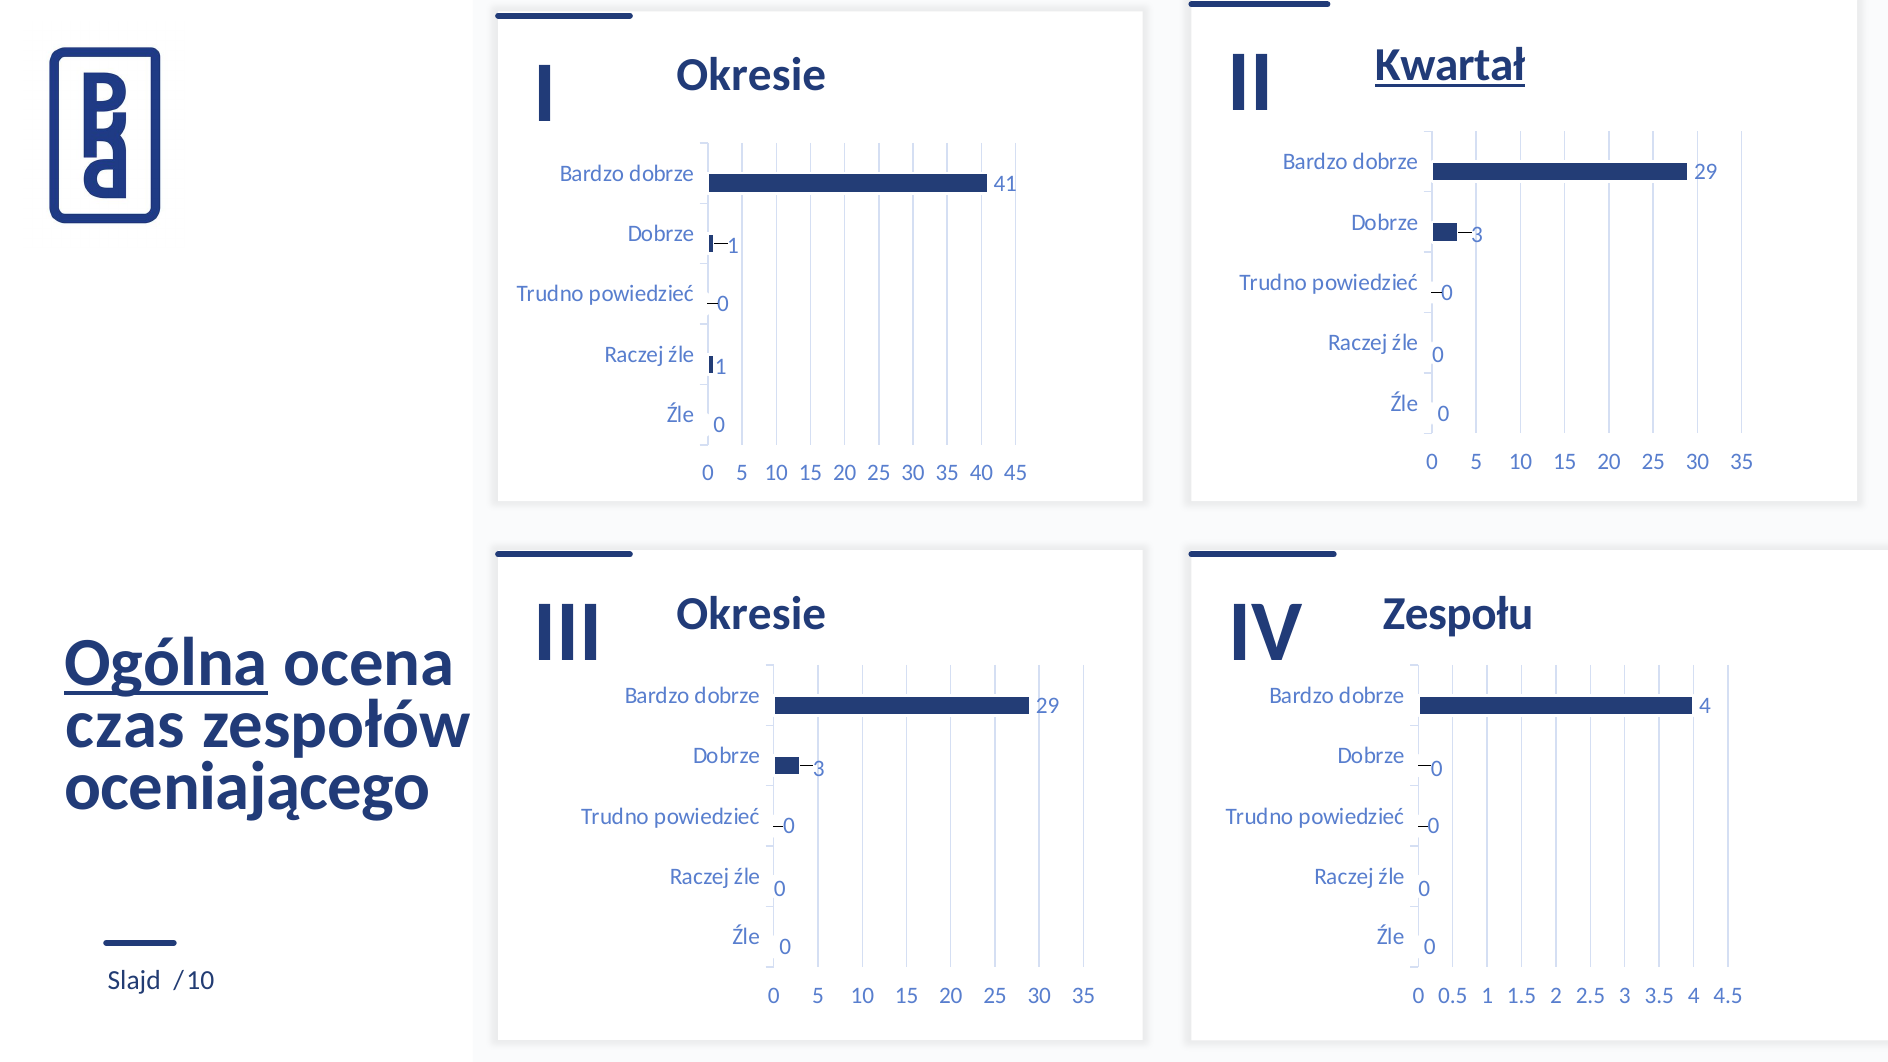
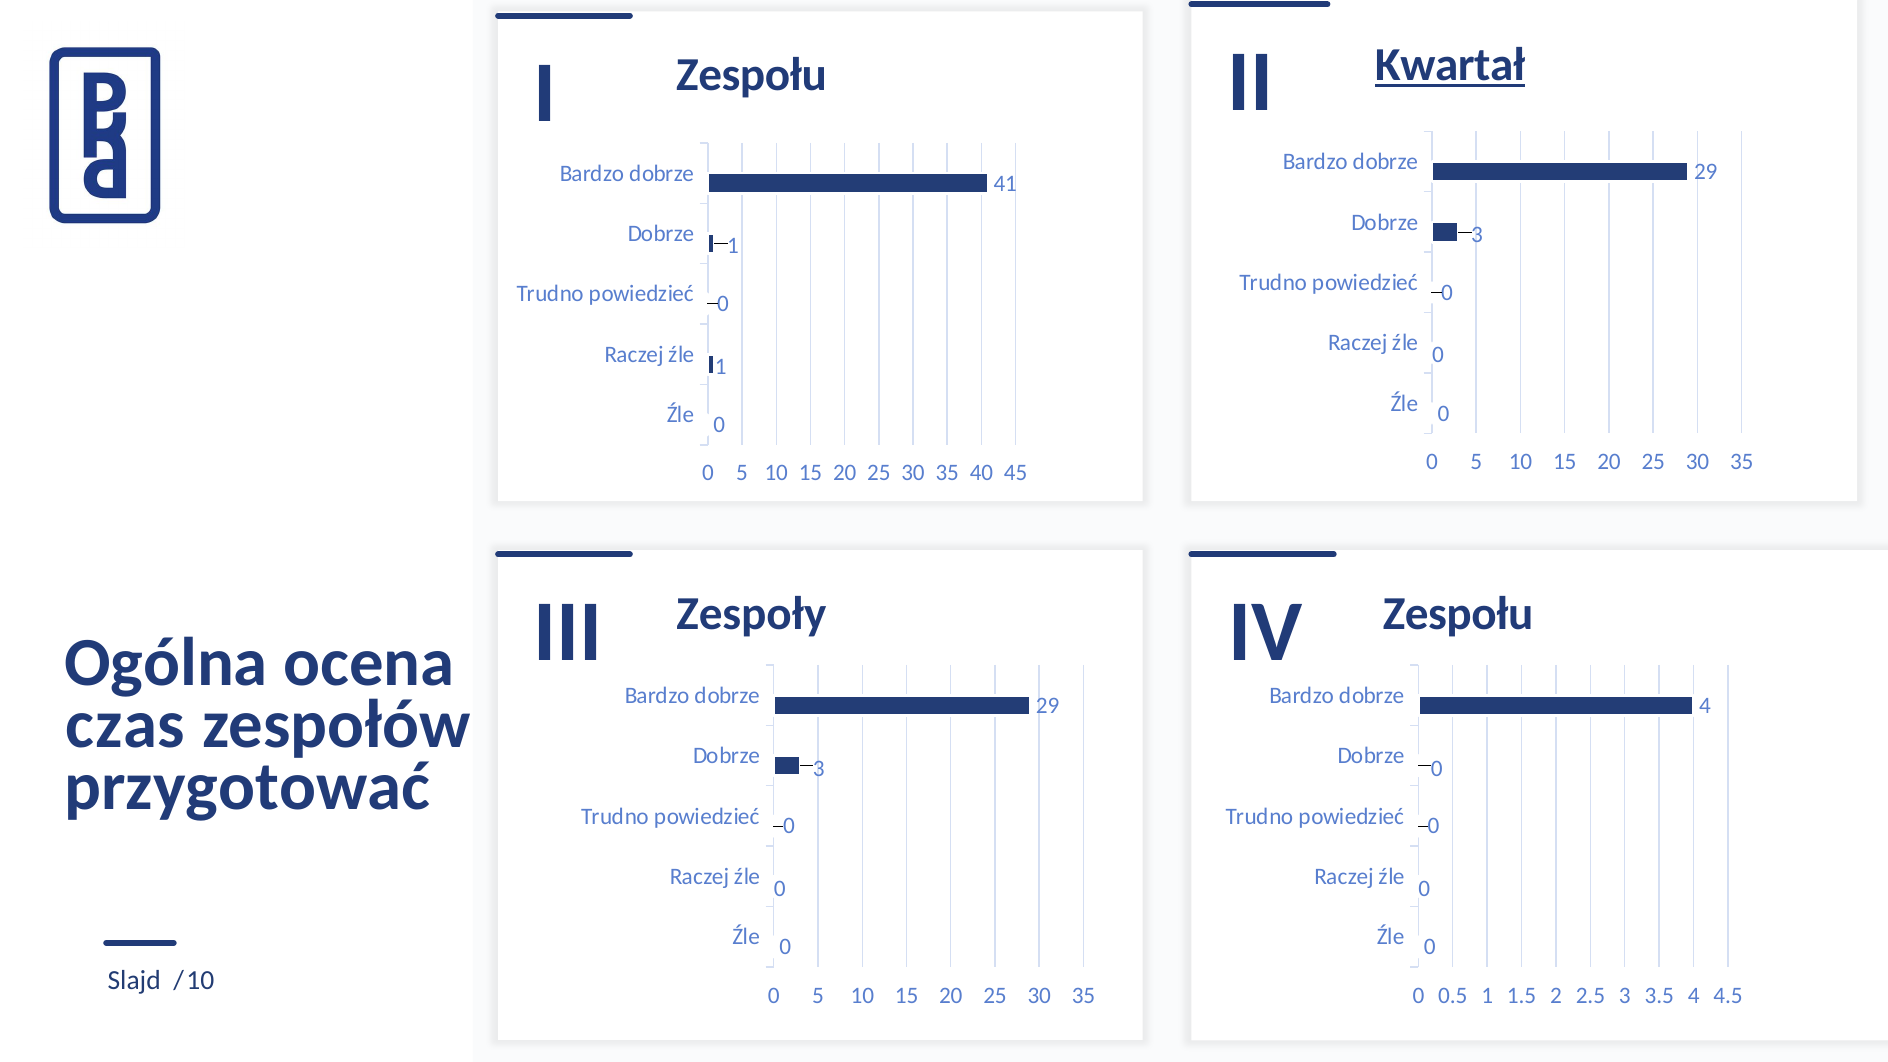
I Okresie: Okresie -> Zespołu
III Okresie: Okresie -> Zespoły
Ogólna underline: present -> none
oceniającego: oceniającego -> przygotować
